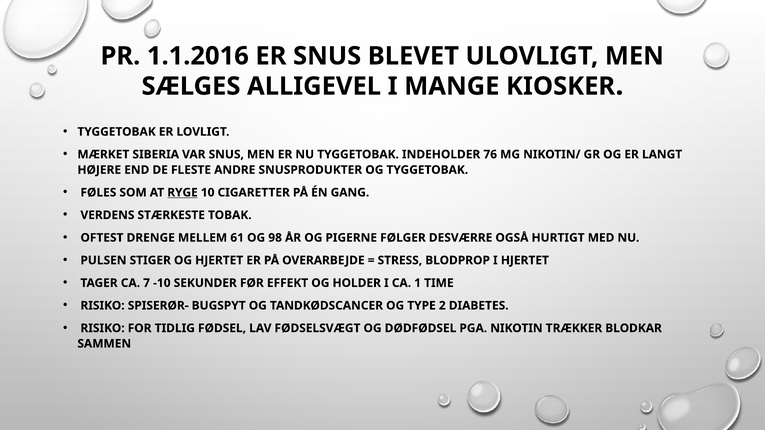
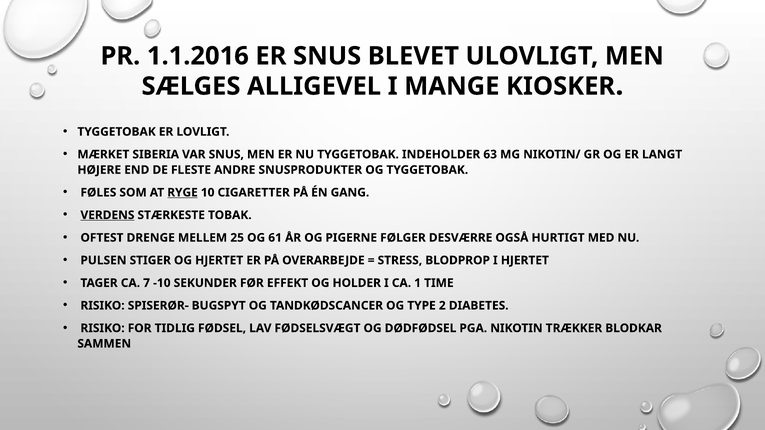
76: 76 -> 63
VERDENS underline: none -> present
61: 61 -> 25
98: 98 -> 61
